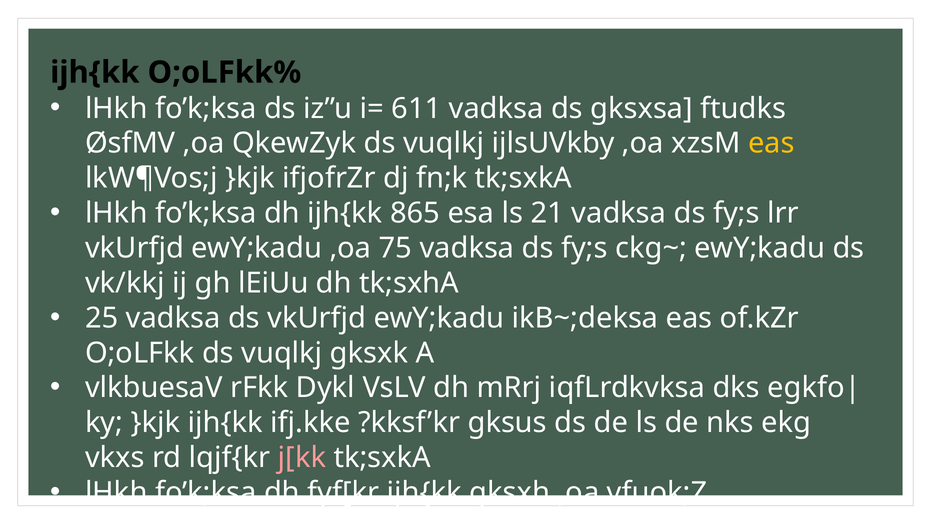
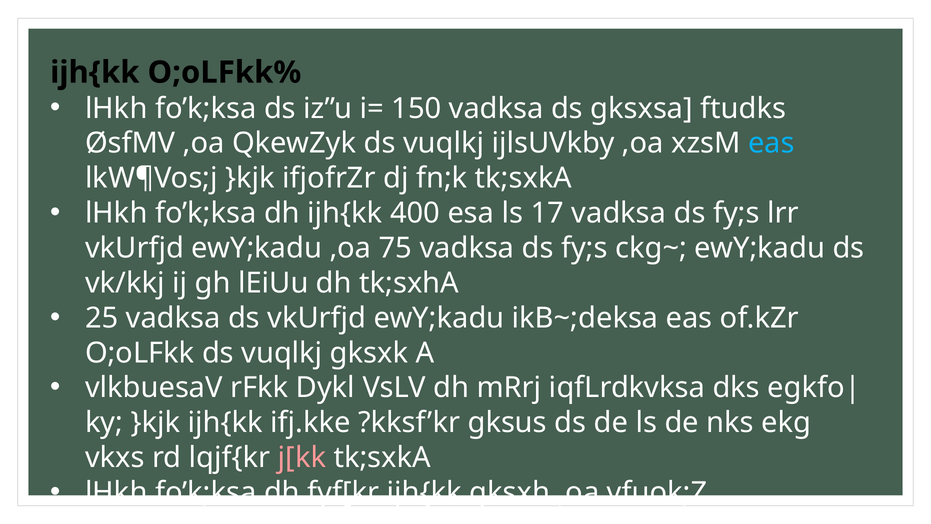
611: 611 -> 150
eas at (771, 143) colour: yellow -> light blue
865: 865 -> 400
21: 21 -> 17
